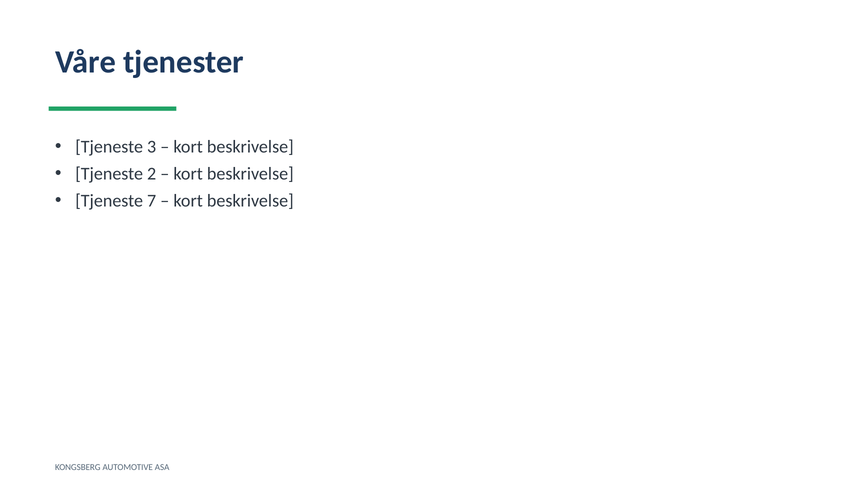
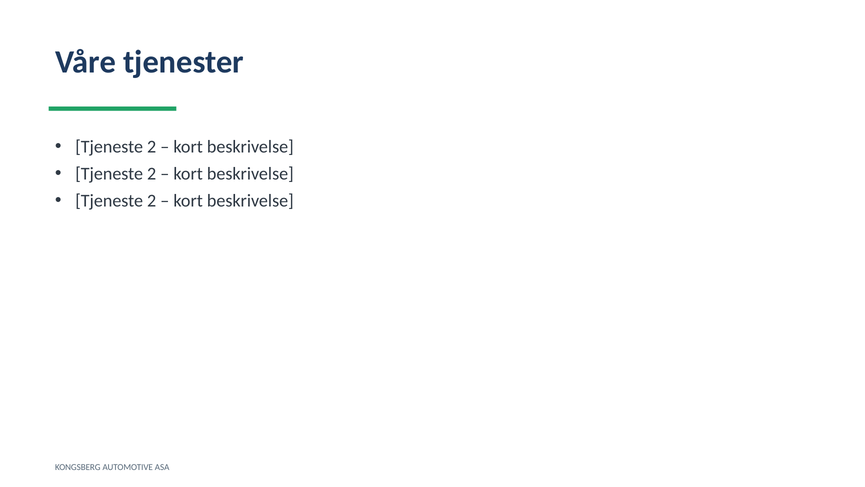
3 at (152, 147): 3 -> 2
7 at (152, 201): 7 -> 2
